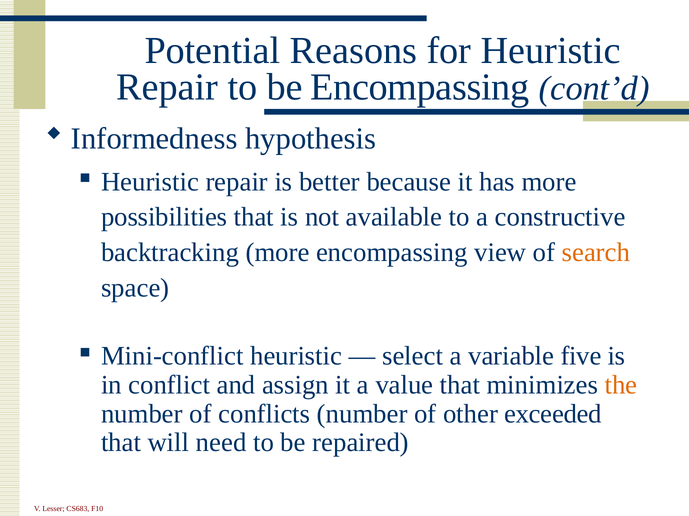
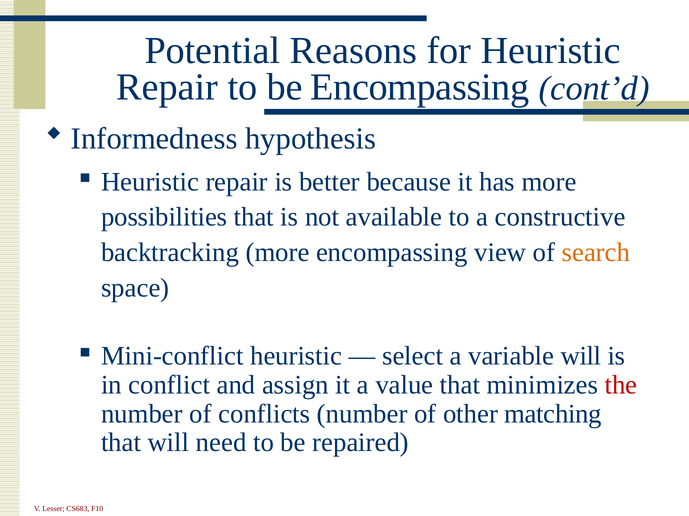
variable five: five -> will
the colour: orange -> red
exceeded: exceeded -> matching
